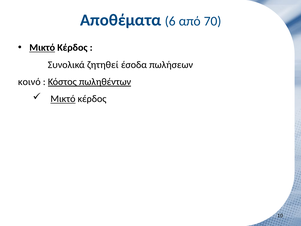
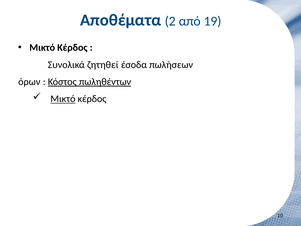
6: 6 -> 2
70: 70 -> 19
Μικτό at (42, 48) underline: present -> none
κοινό: κοινό -> όρων
